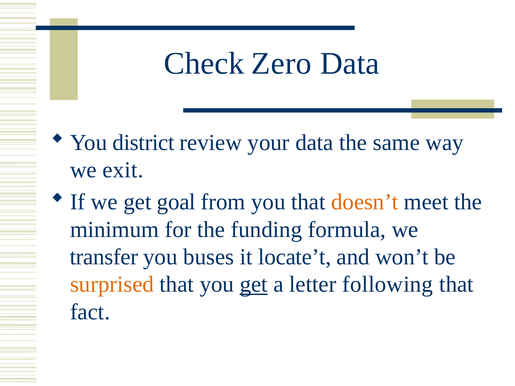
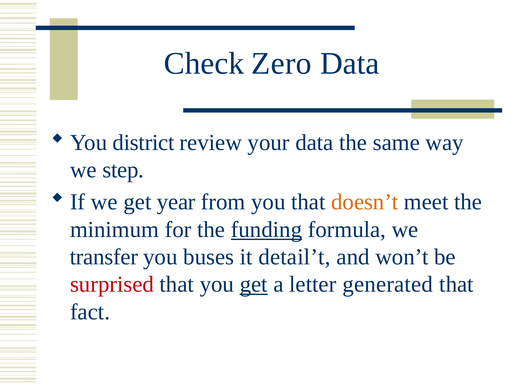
exit: exit -> step
goal: goal -> year
funding underline: none -> present
locate’t: locate’t -> detail’t
surprised colour: orange -> red
following: following -> generated
